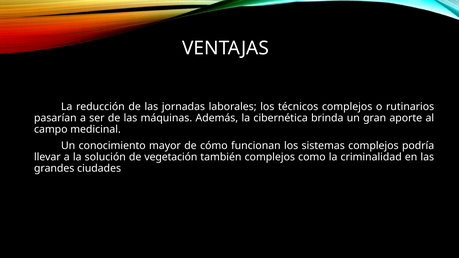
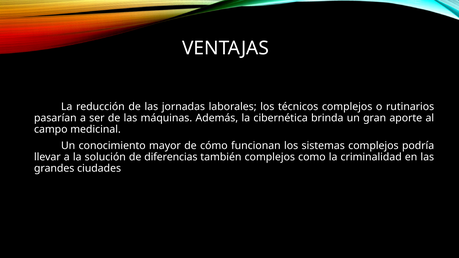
vegetación: vegetación -> diferencias
